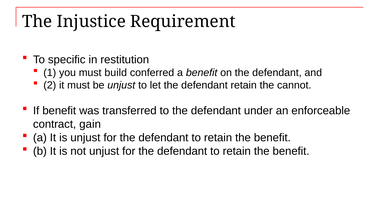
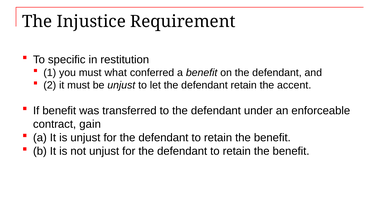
build: build -> what
cannot: cannot -> accent
